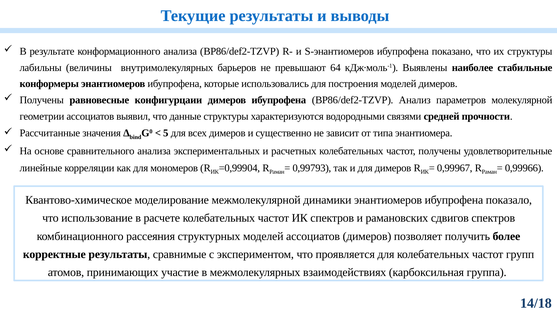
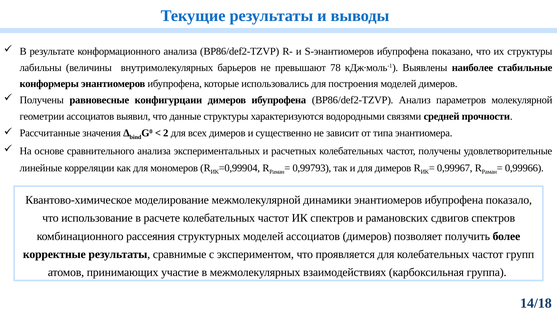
64: 64 -> 78
5: 5 -> 2
